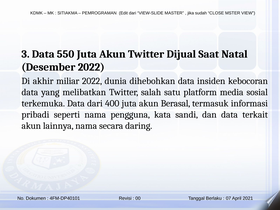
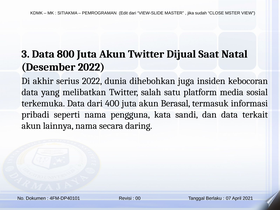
550: 550 -> 800
miliar: miliar -> serius
dihebohkan data: data -> juga
